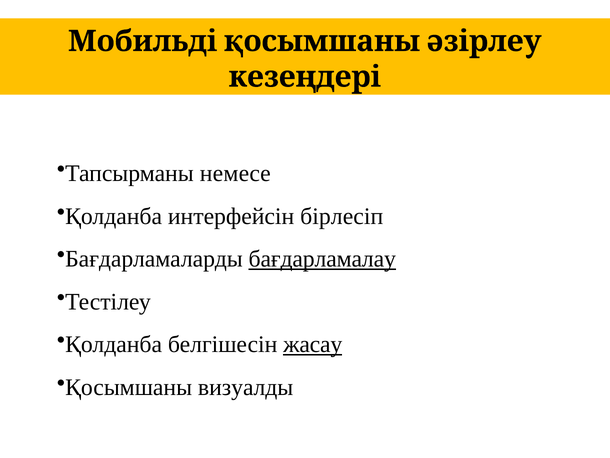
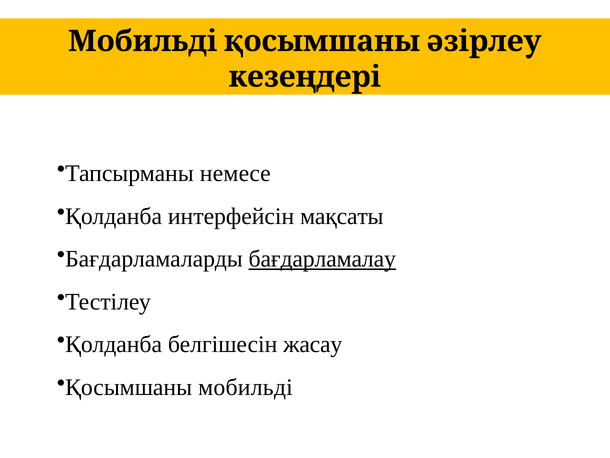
бірлесіп: бірлесіп -> мақсаты
жасау underline: present -> none
визуалды: визуалды -> мобильді
